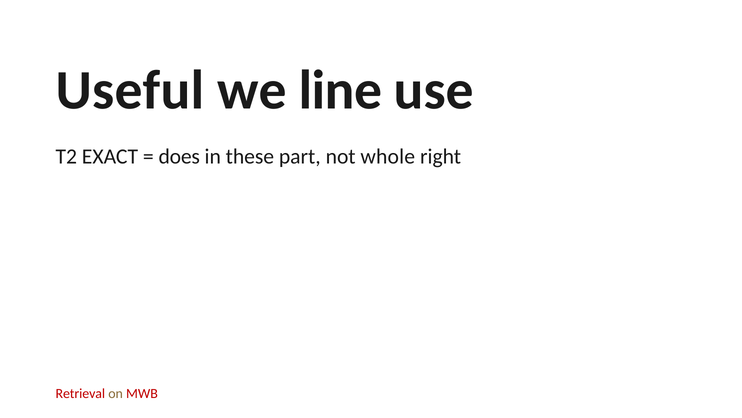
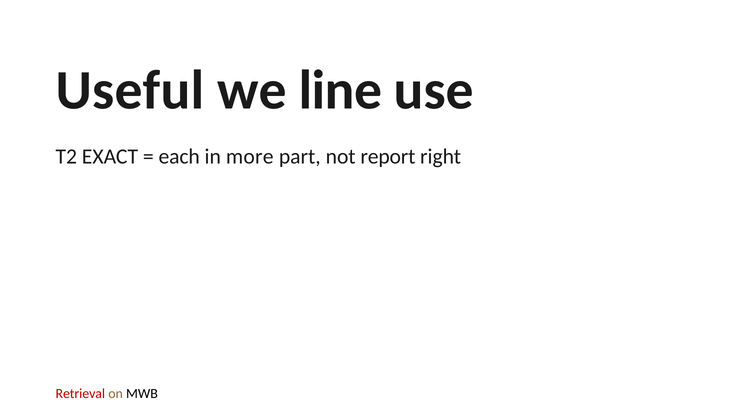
does: does -> each
these: these -> more
whole: whole -> report
MWB colour: red -> black
